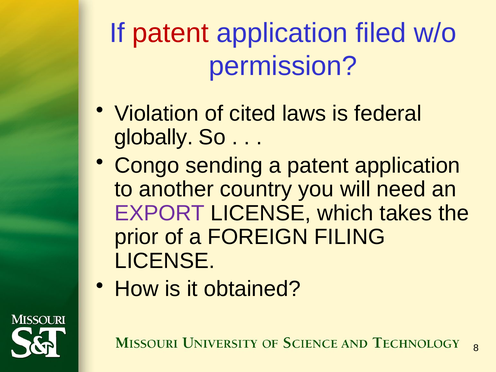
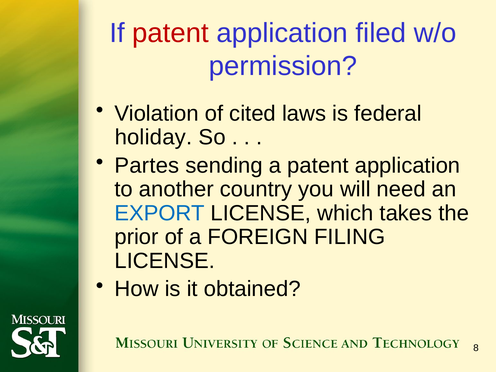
globally: globally -> holiday
Congo: Congo -> Partes
EXPORT colour: purple -> blue
